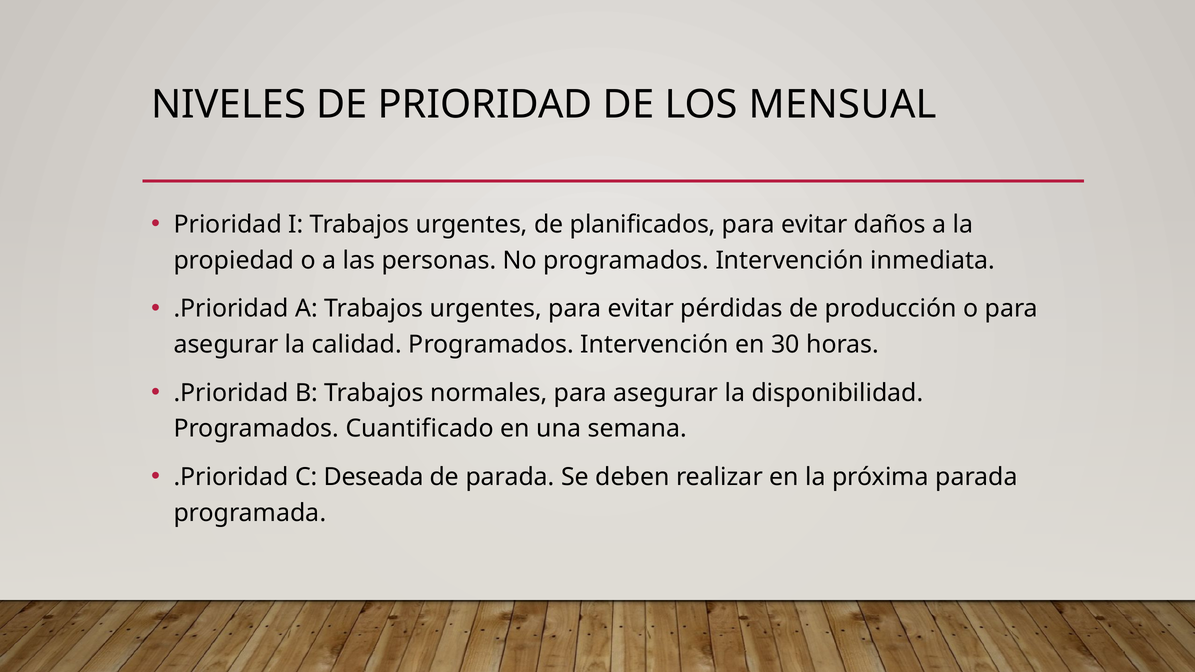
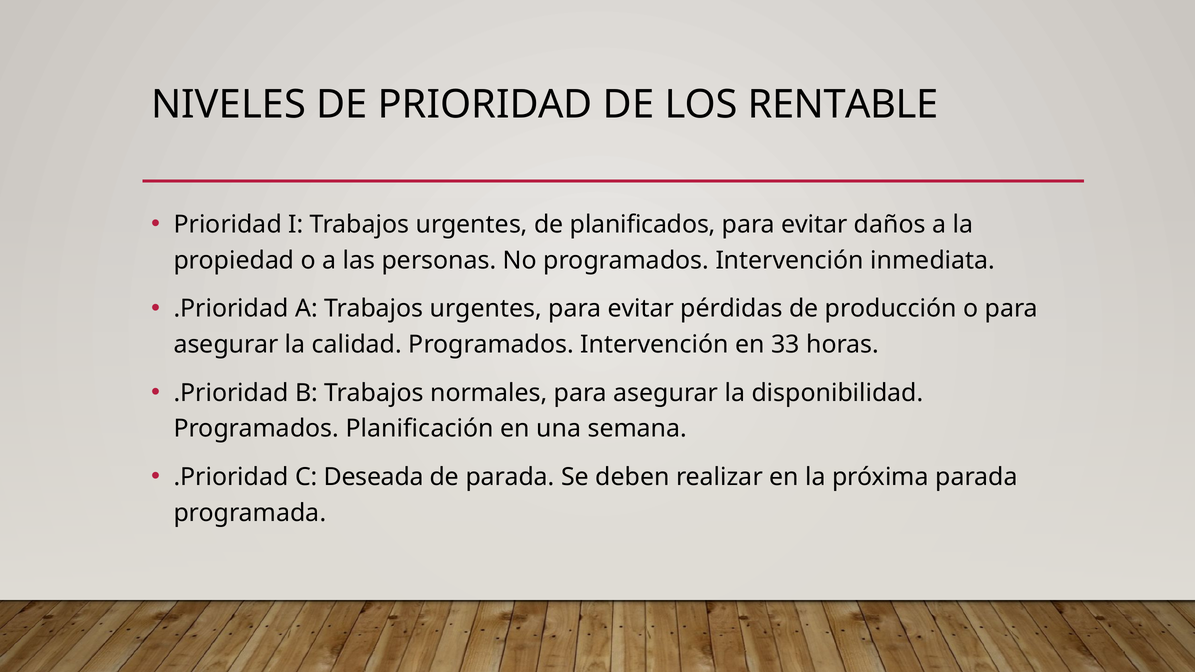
MENSUAL: MENSUAL -> RENTABLE
30: 30 -> 33
Cuantificado: Cuantificado -> Planificación
